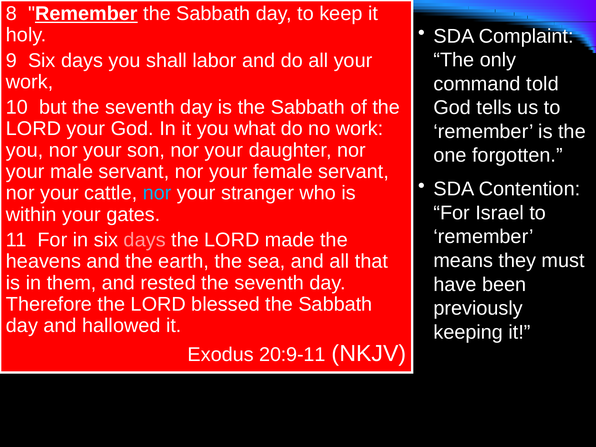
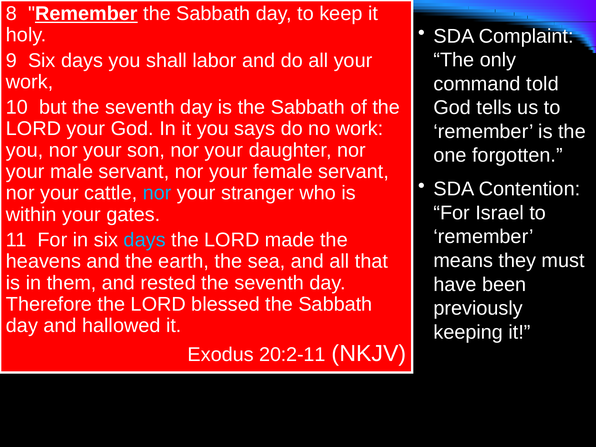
what: what -> says
days at (145, 240) colour: pink -> light blue
20:9-11: 20:9-11 -> 20:2-11
